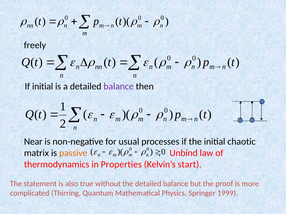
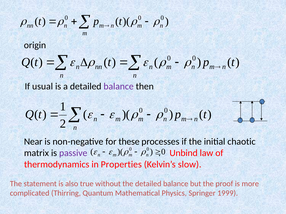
freely: freely -> origin
If initial: initial -> usual
usual: usual -> these
passive colour: orange -> purple
start: start -> slow
